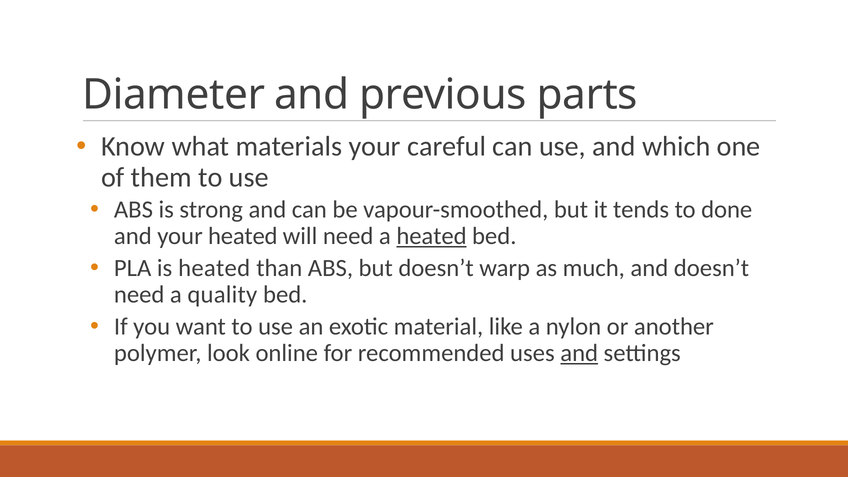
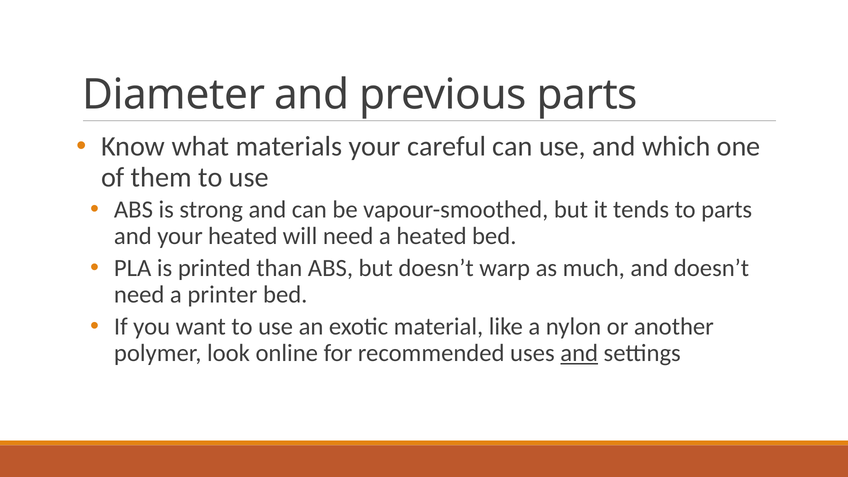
to done: done -> parts
heated at (432, 236) underline: present -> none
is heated: heated -> printed
quality: quality -> printer
